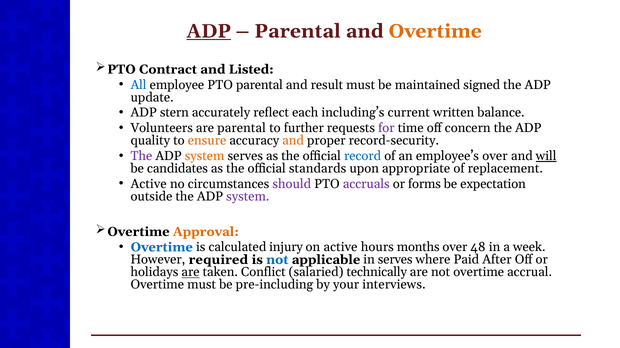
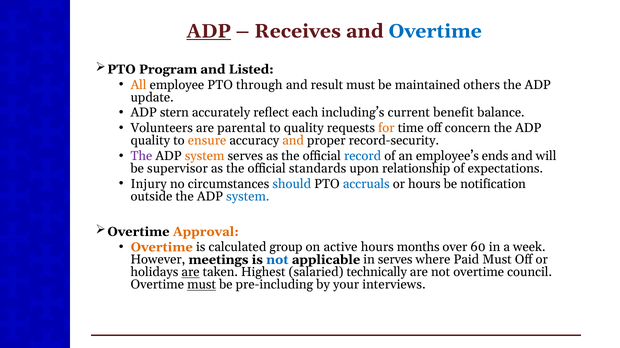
Parental at (298, 31): Parental -> Receives
Overtime at (435, 31) colour: orange -> blue
Contract: Contract -> Program
All colour: blue -> orange
PTO parental: parental -> through
signed: signed -> others
written: written -> benefit
to further: further -> quality
for colour: purple -> orange
employee’s over: over -> ends
will underline: present -> none
candidates: candidates -> supervisor
appropriate: appropriate -> relationship
replacement: replacement -> expectations
Active at (149, 184): Active -> Injury
should colour: purple -> blue
accruals colour: purple -> blue
or forms: forms -> hours
expectation: expectation -> notification
system at (248, 197) colour: purple -> blue
Overtime at (162, 248) colour: blue -> orange
injury: injury -> group
48: 48 -> 60
required: required -> meetings
Paid After: After -> Must
Conflict: Conflict -> Highest
accrual: accrual -> council
must at (202, 285) underline: none -> present
